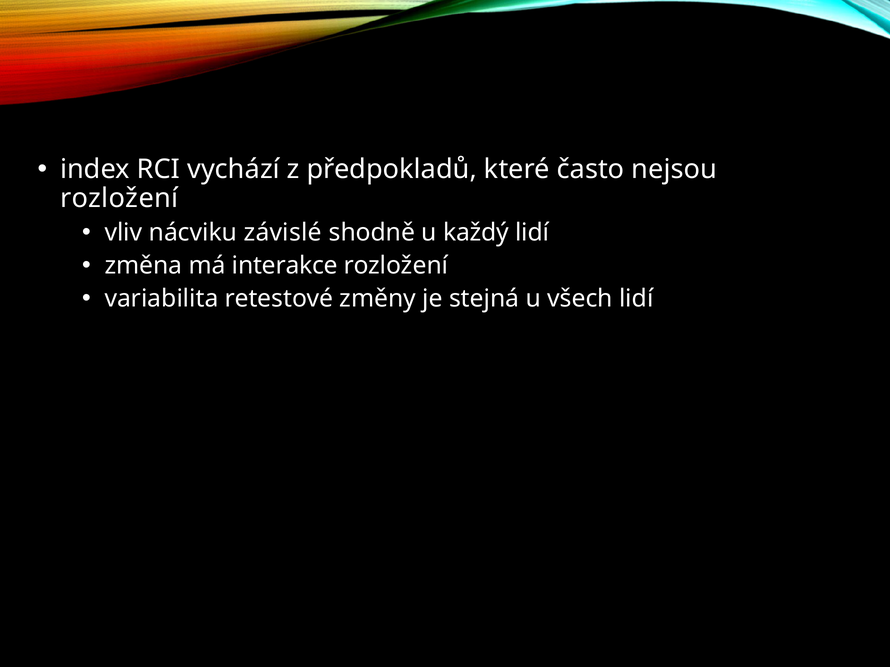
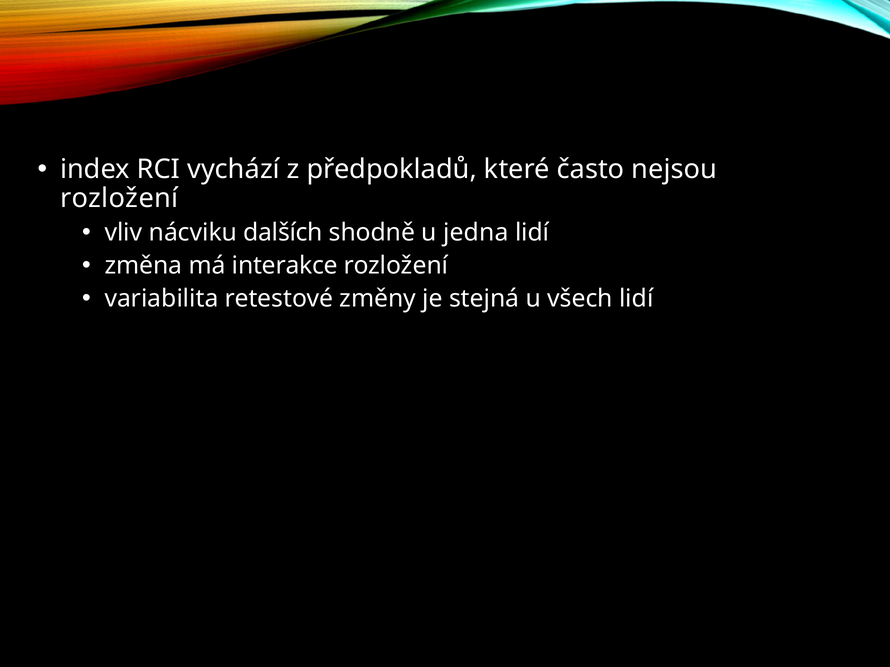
závislé: závislé -> dalších
každý: každý -> jedna
